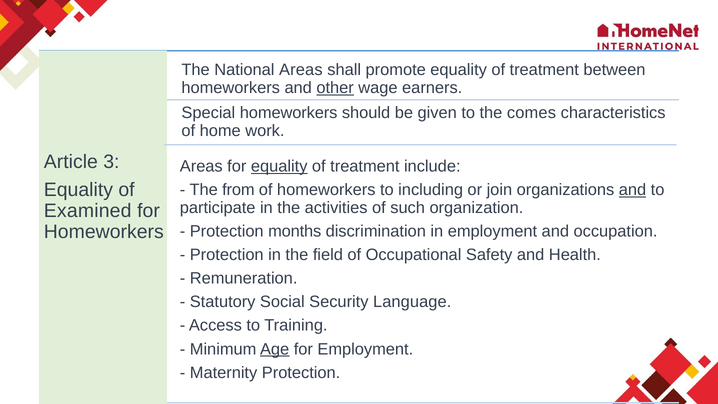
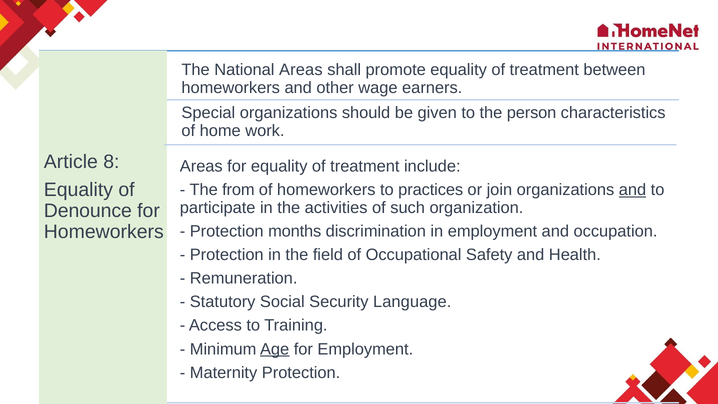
other underline: present -> none
Special homeworkers: homeworkers -> organizations
comes: comes -> person
3: 3 -> 8
equality at (279, 166) underline: present -> none
including: including -> practices
Examined: Examined -> Denounce
